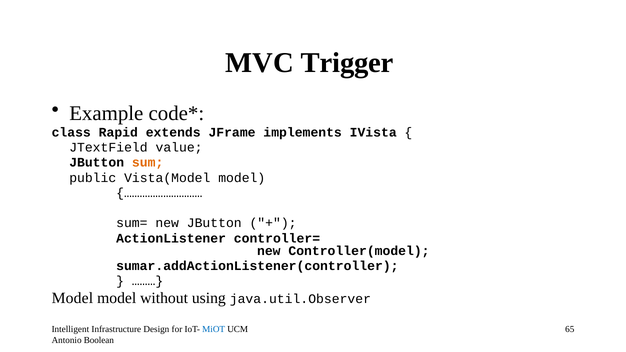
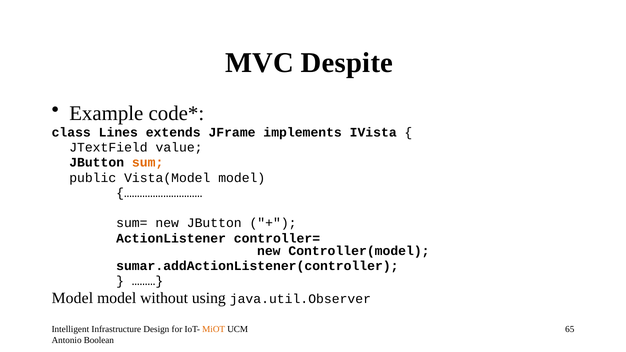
Trigger: Trigger -> Despite
Rapid: Rapid -> Lines
MiOT colour: blue -> orange
